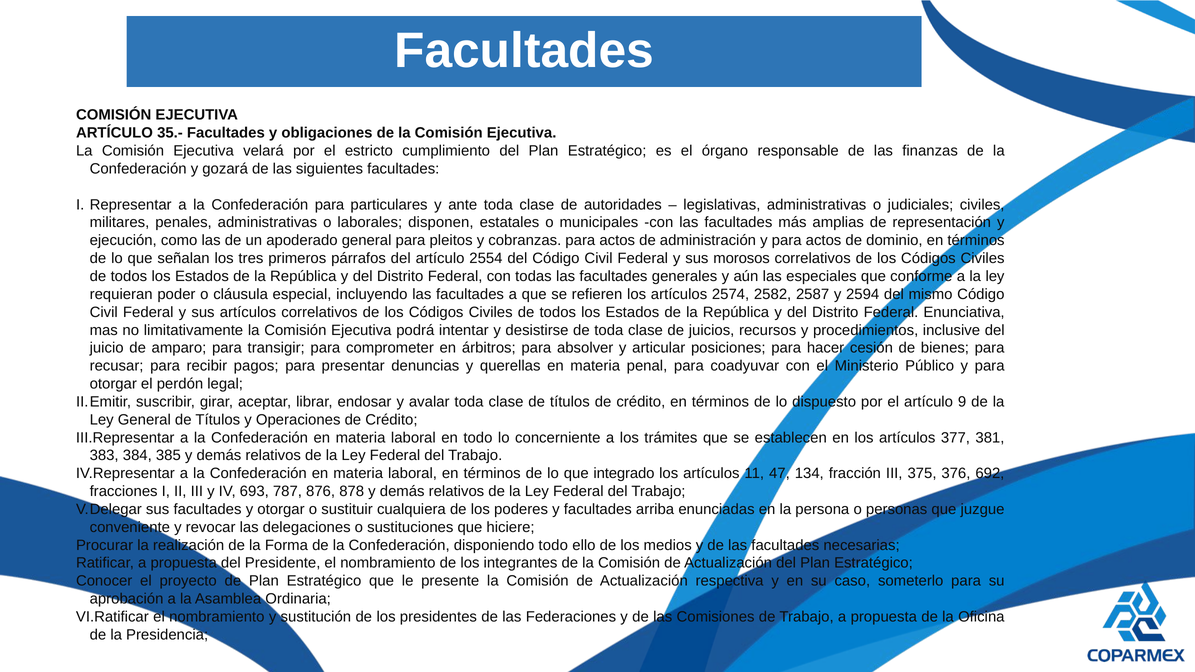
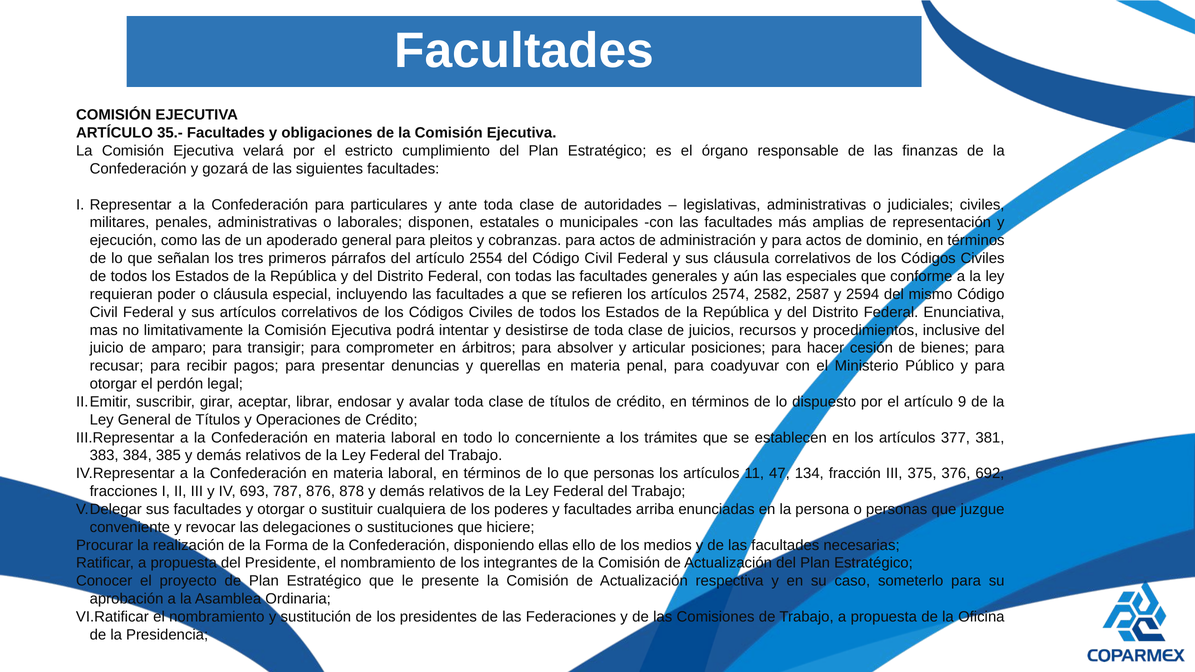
sus morosos: morosos -> cláusula
que integrado: integrado -> personas
disponiendo todo: todo -> ellas
